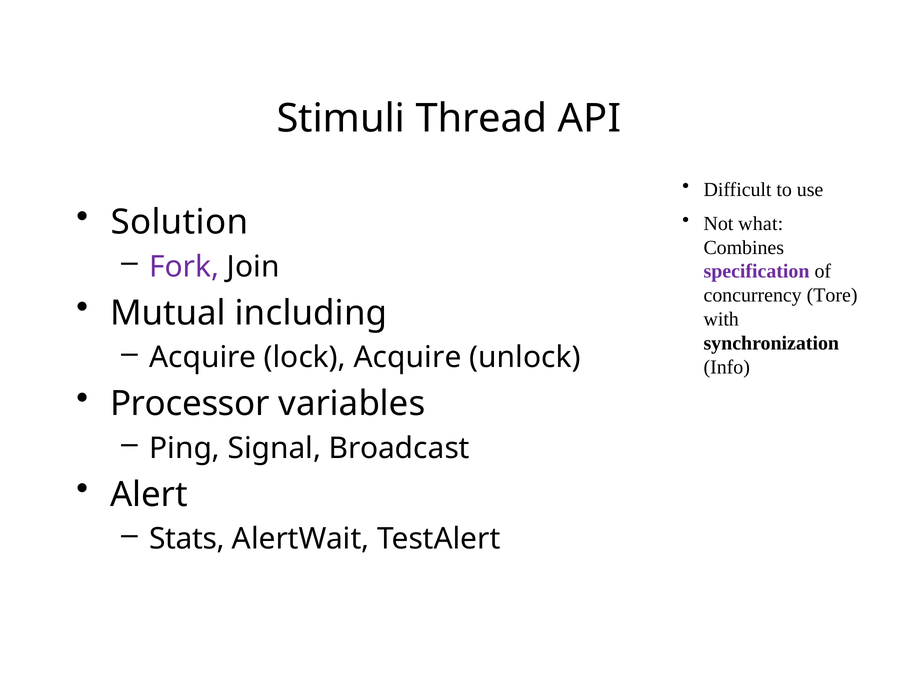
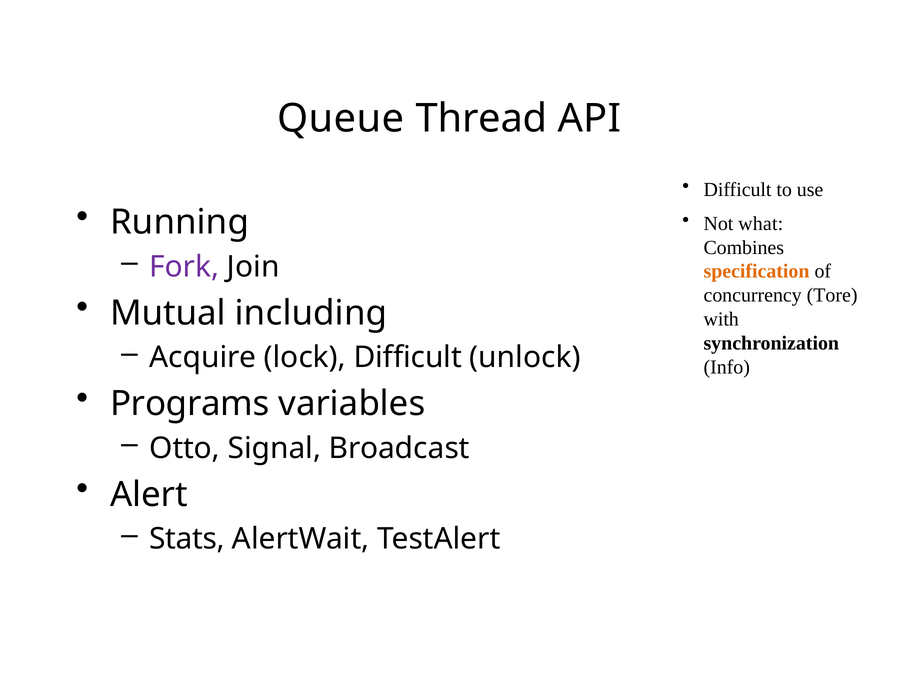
Stimuli: Stimuli -> Queue
Solution: Solution -> Running
specification colour: purple -> orange
lock Acquire: Acquire -> Difficult
Processor: Processor -> Programs
Ping: Ping -> Otto
